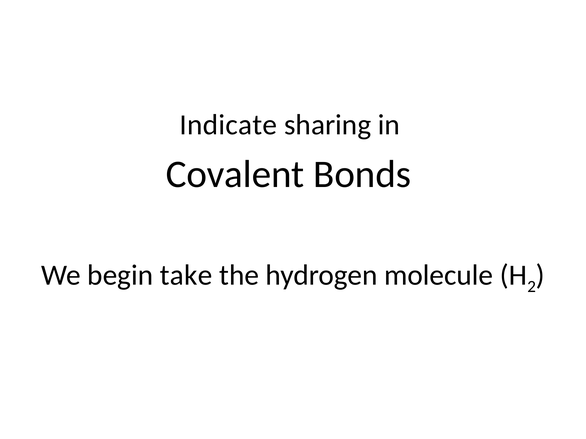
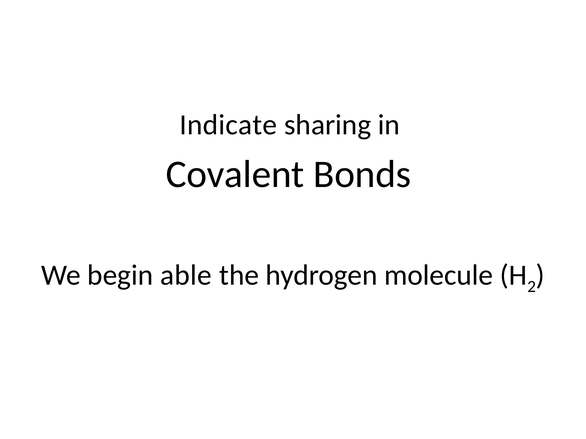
take: take -> able
